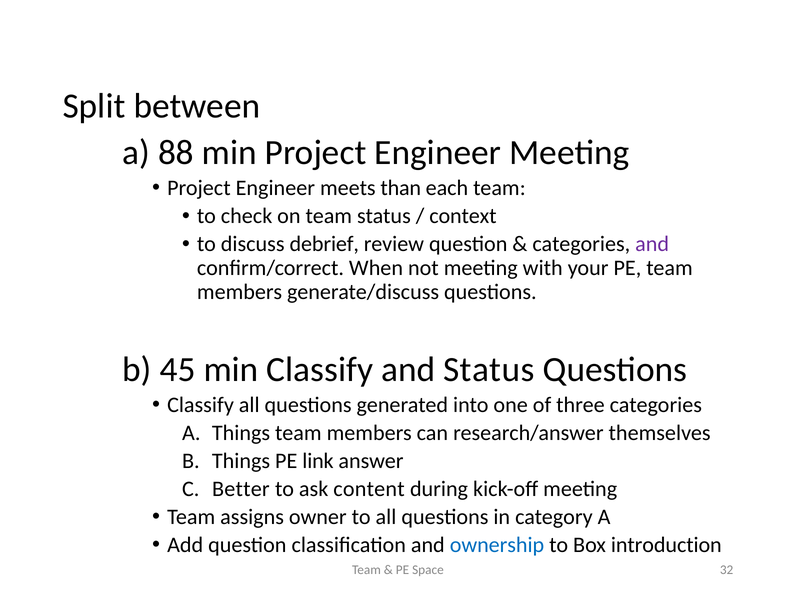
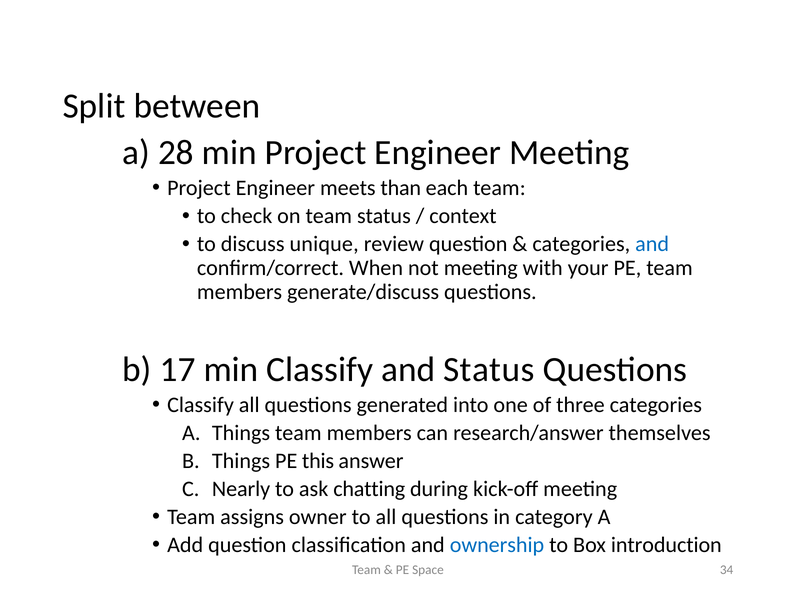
88: 88 -> 28
debrief: debrief -> unique
and at (652, 244) colour: purple -> blue
45: 45 -> 17
link: link -> this
Better: Better -> Nearly
content: content -> chatting
32: 32 -> 34
